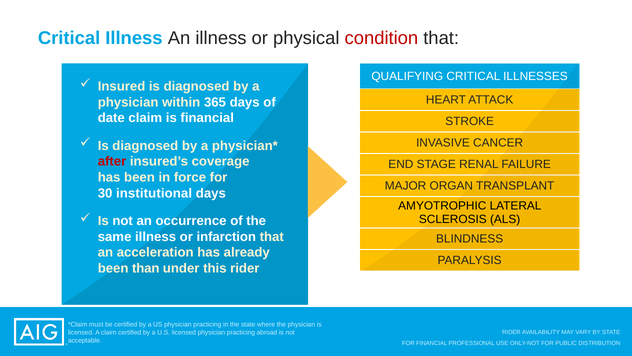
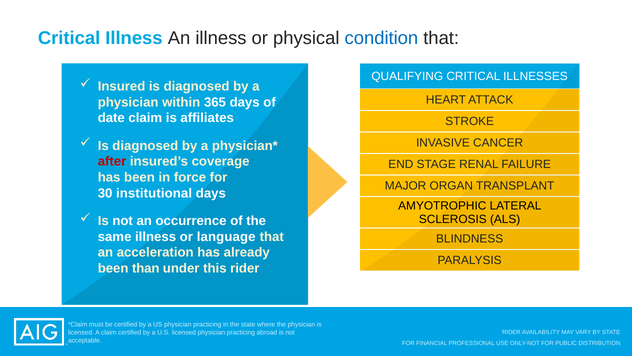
condition colour: red -> blue
is financial: financial -> affiliates
infarction: infarction -> language
